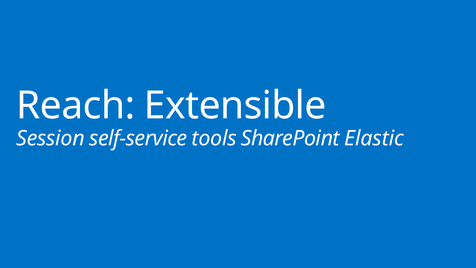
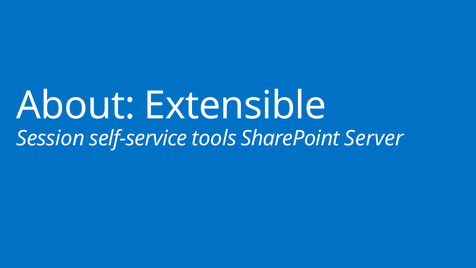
Reach: Reach -> About
Elastic: Elastic -> Server
